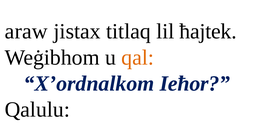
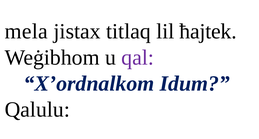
araw: araw -> mela
qal colour: orange -> purple
Ieħor: Ieħor -> Idum
